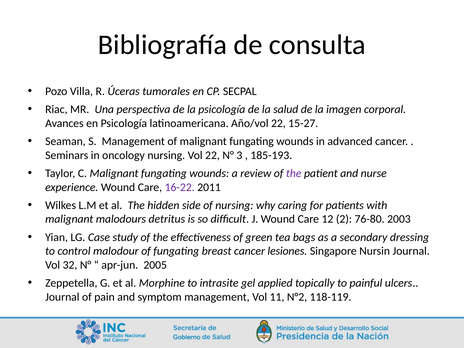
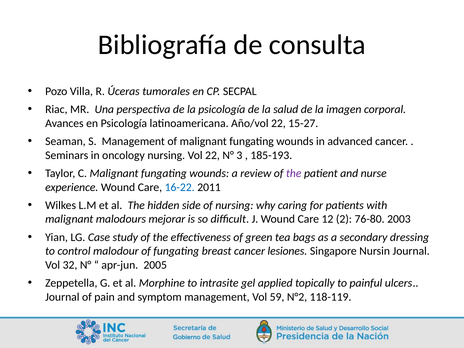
16-22 colour: purple -> blue
detritus: detritus -> mejorar
11: 11 -> 59
